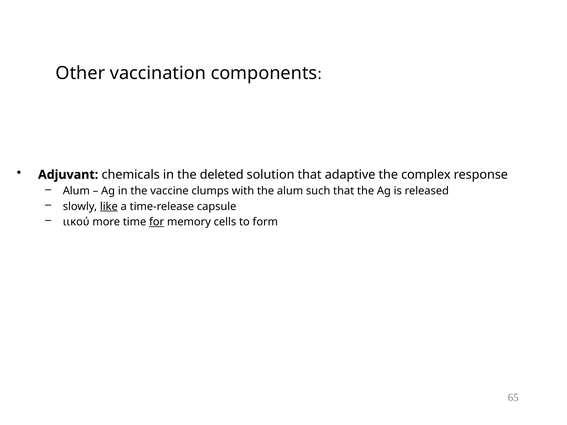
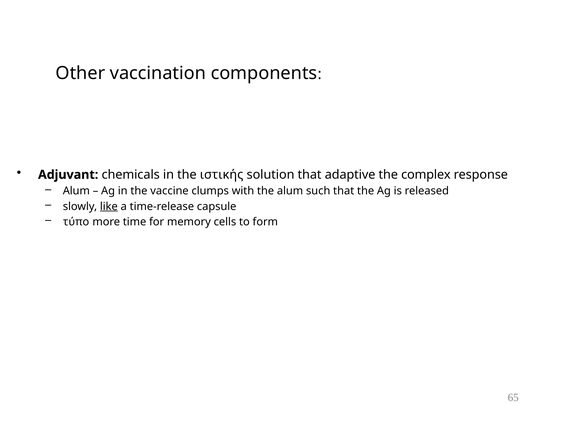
deleted: deleted -> ιστικής
ιικού: ιικού -> τύπο
for underline: present -> none
